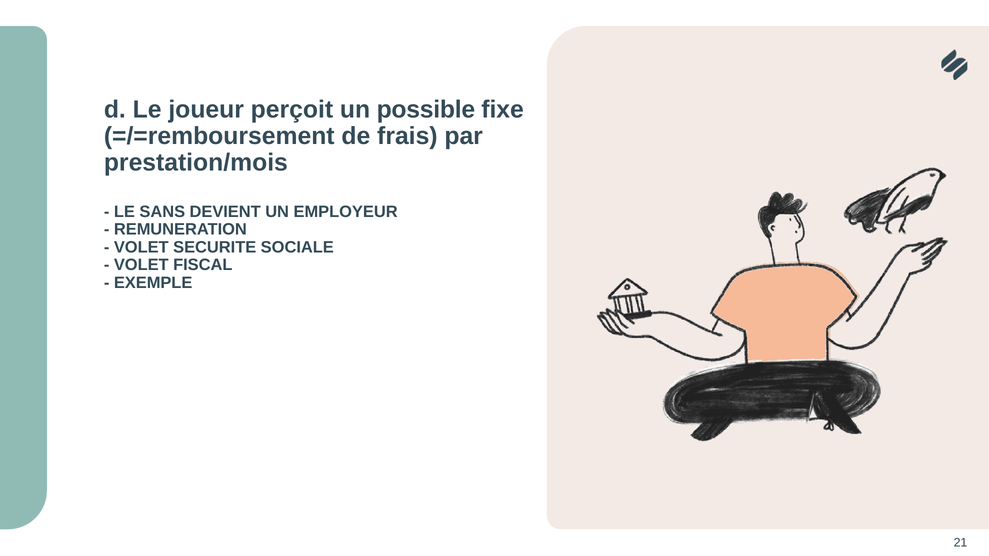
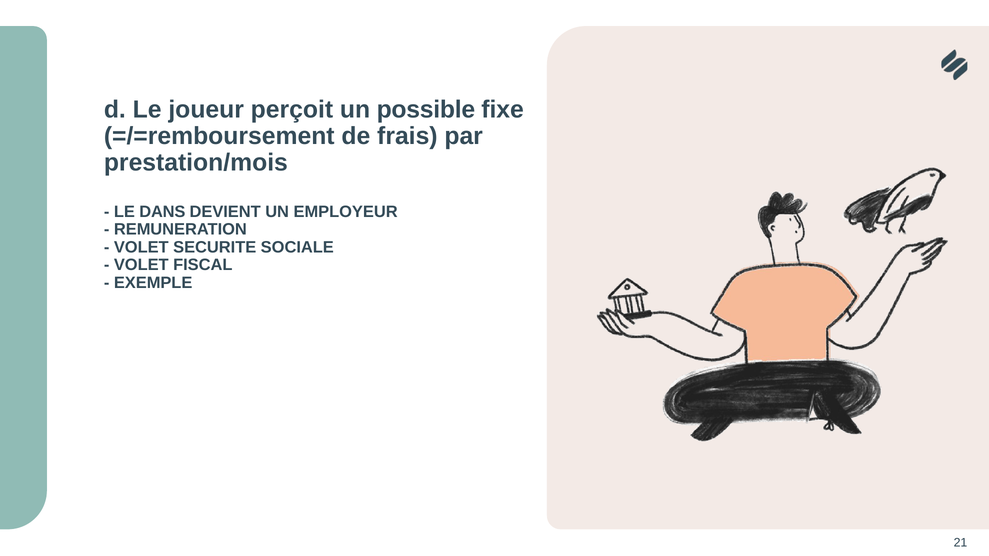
SANS: SANS -> DANS
